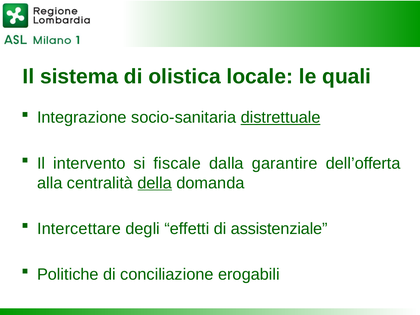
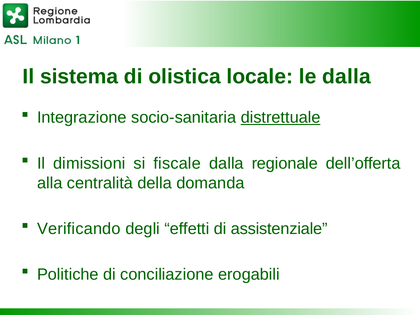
le quali: quali -> dalla
intervento: intervento -> dimissioni
garantire: garantire -> regionale
della underline: present -> none
Intercettare: Intercettare -> Verificando
